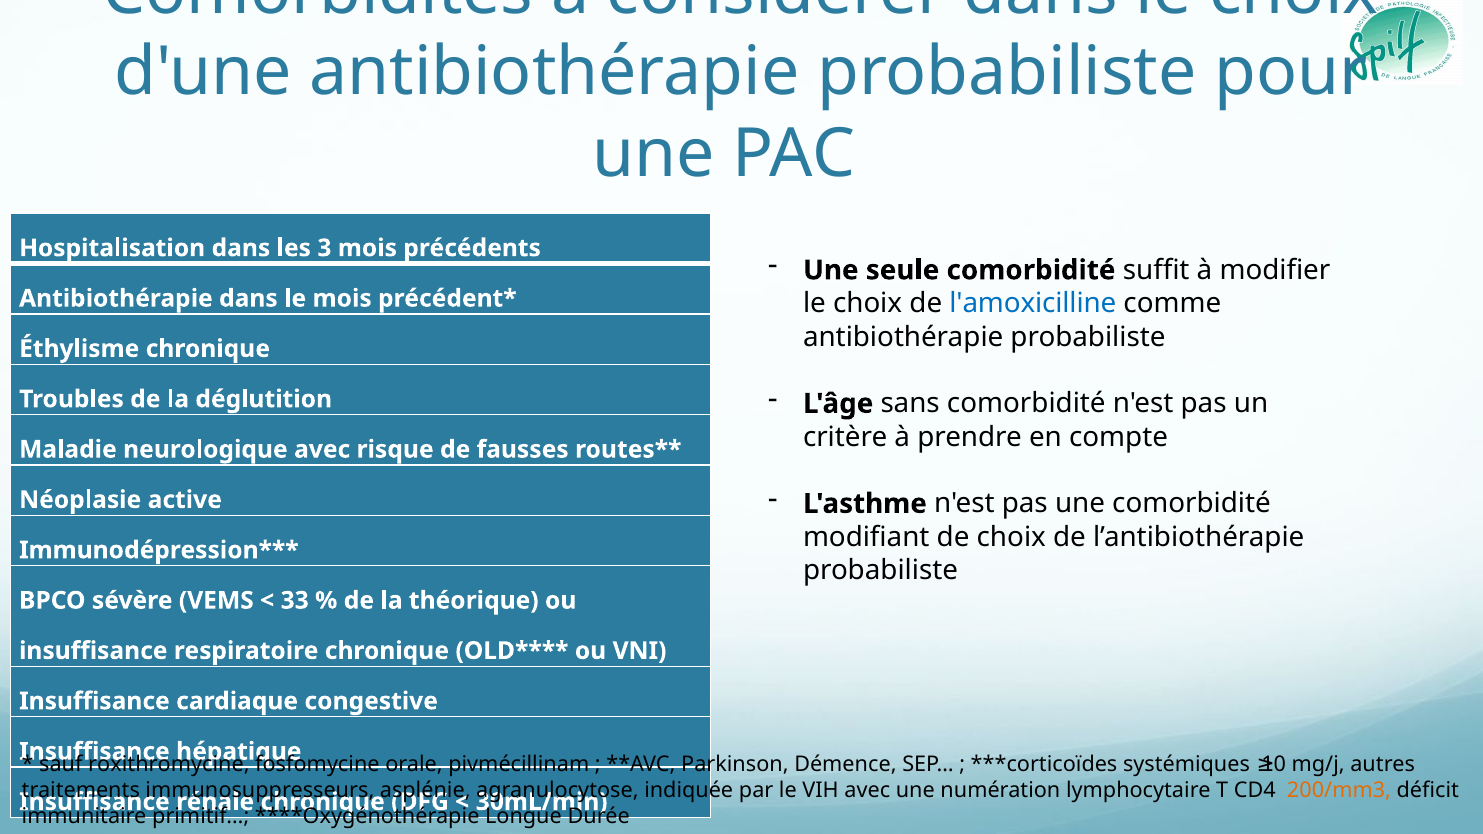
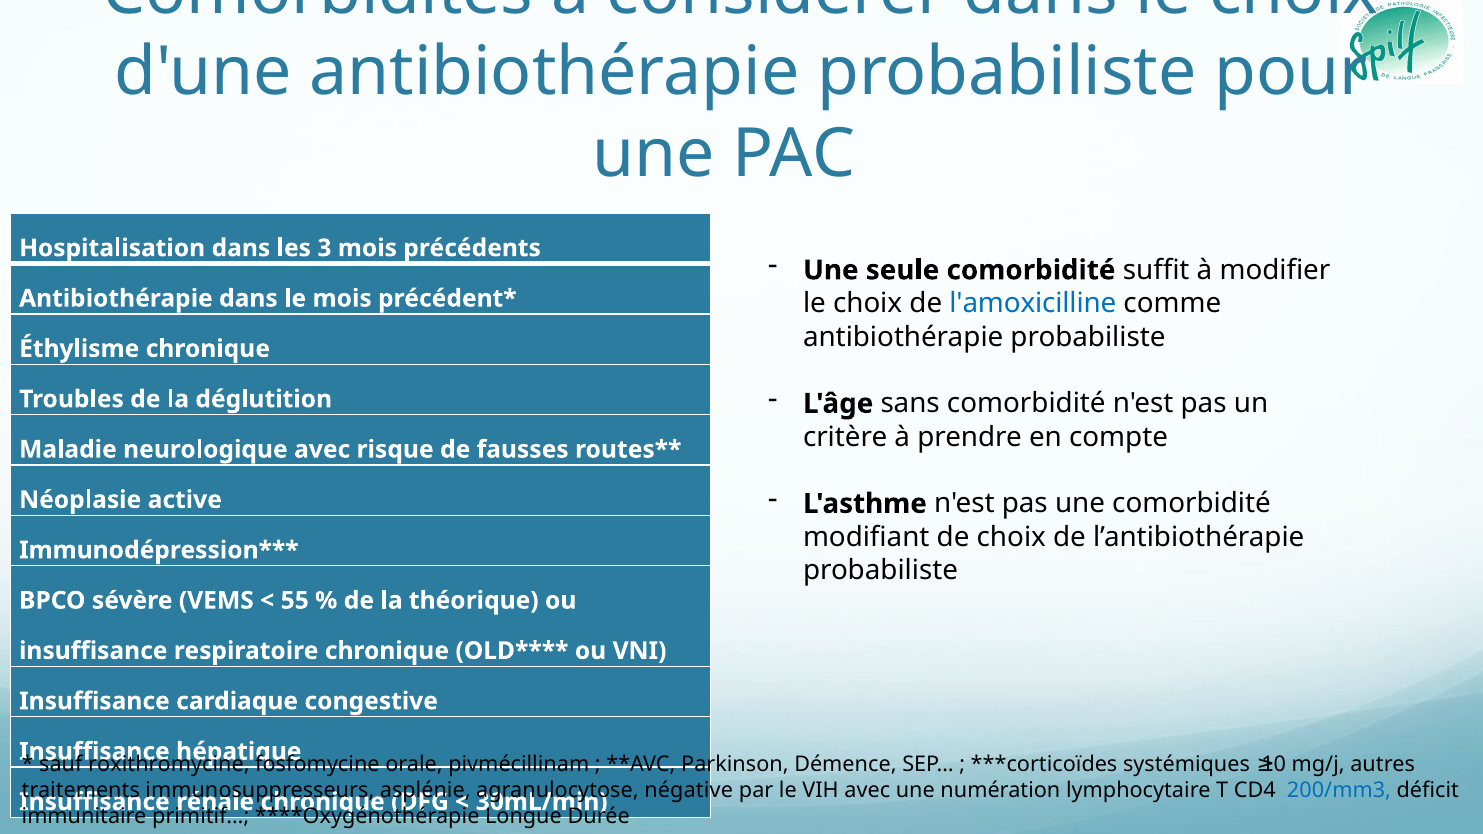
33: 33 -> 55
indiquée: indiquée -> négative
200/mm3 colour: orange -> blue
